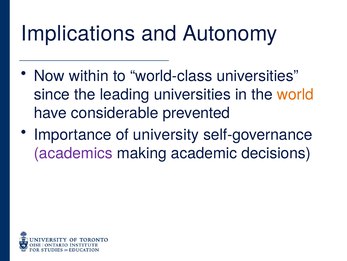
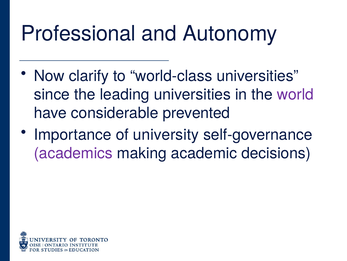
Implications: Implications -> Professional
within: within -> clarify
world colour: orange -> purple
